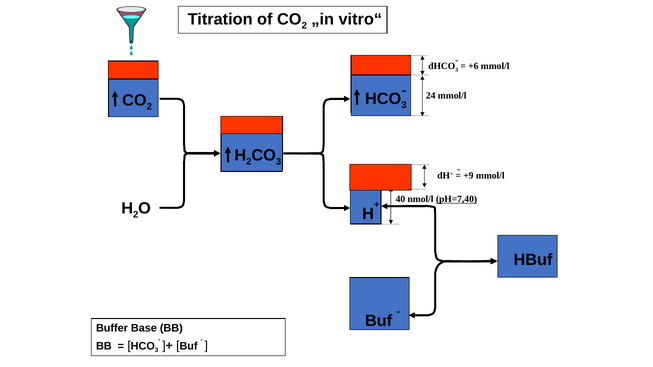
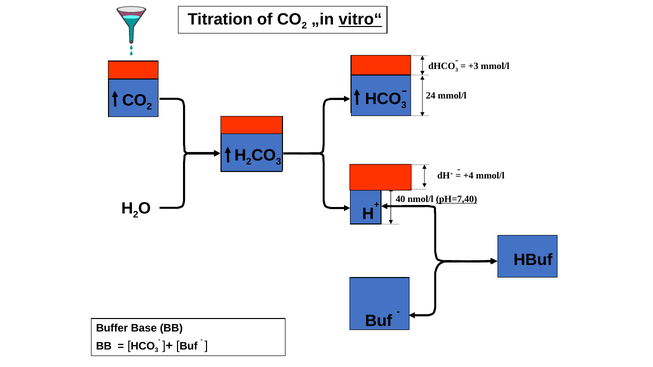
vitro“ underline: none -> present
+6: +6 -> +3
+9: +9 -> +4
